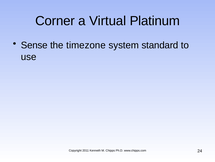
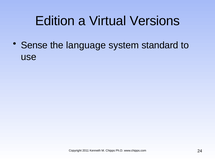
Corner: Corner -> Edition
Platinum: Platinum -> Versions
timezone: timezone -> language
